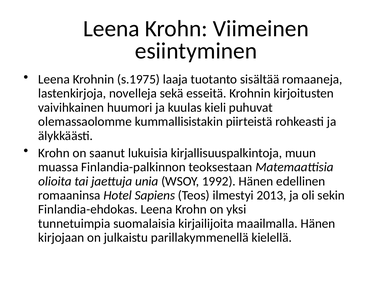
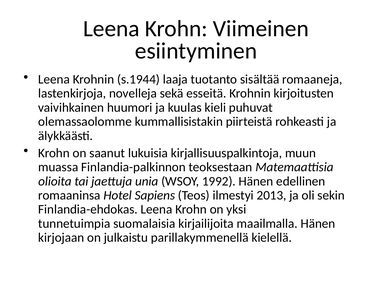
s.1975: s.1975 -> s.1944
